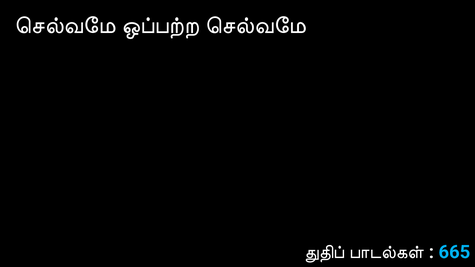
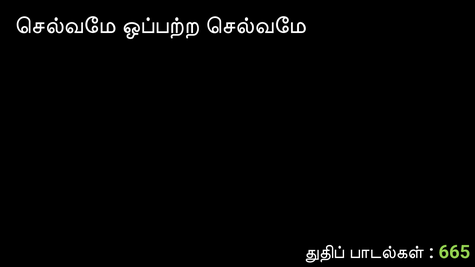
665 colour: light blue -> light green
